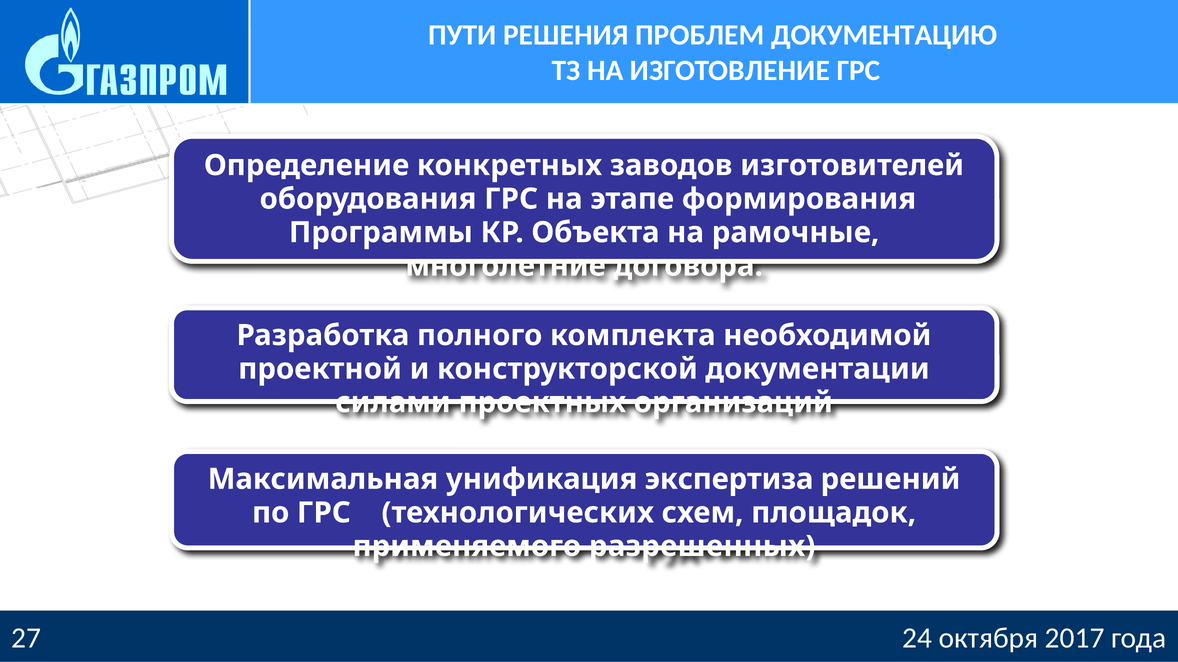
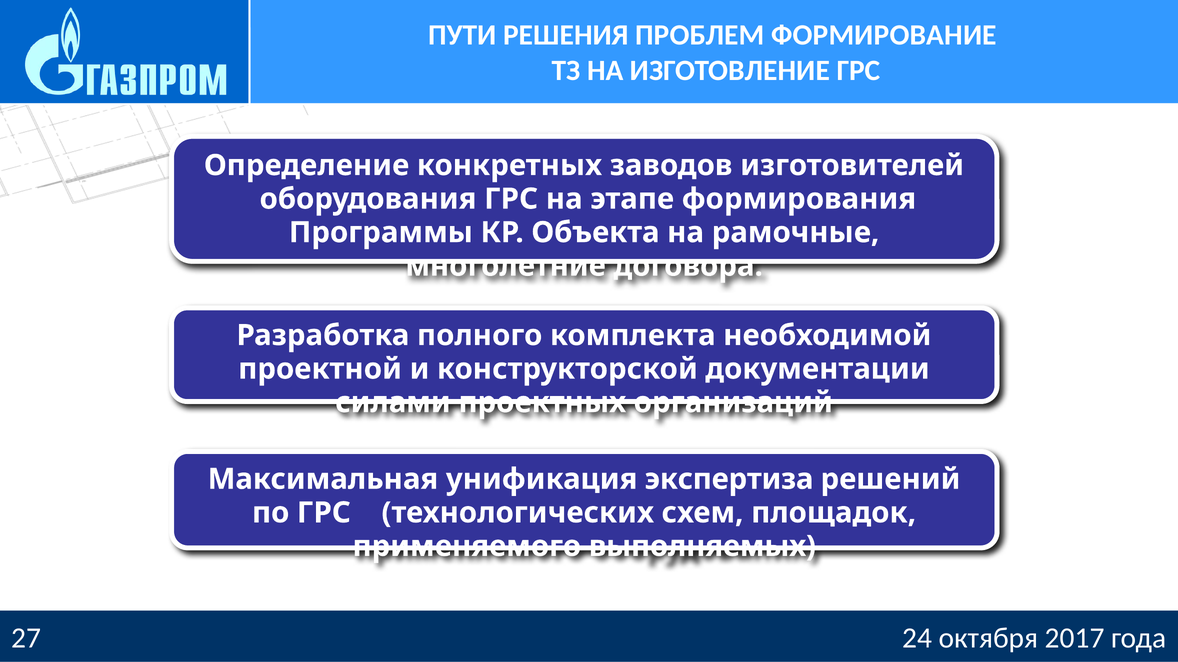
ДОКУМЕНТАЦИЮ: ДОКУМЕНТАЦИЮ -> ФОРМИРОВАНИЕ
разрешенных: разрешенных -> выполняемых
